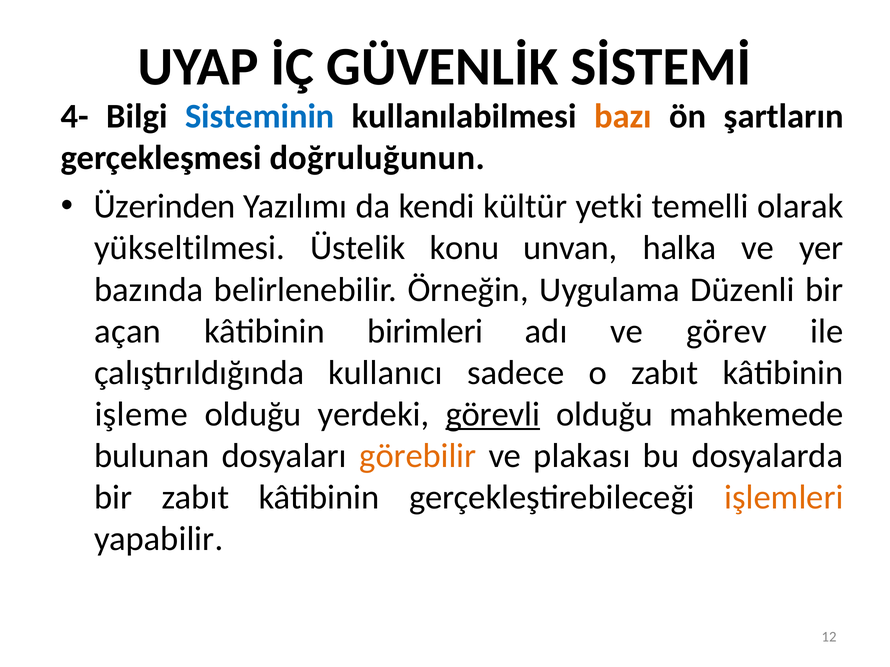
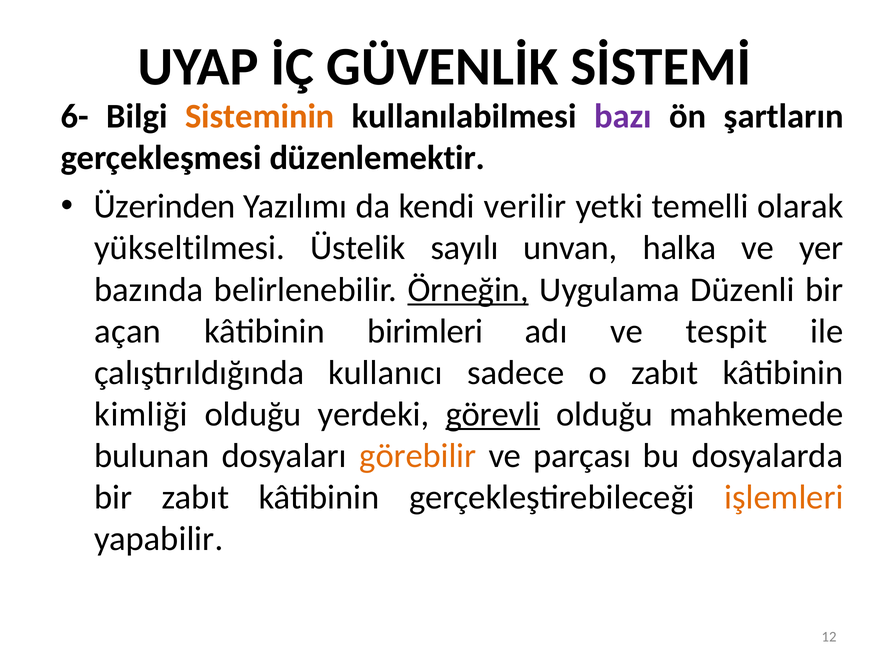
4-: 4- -> 6-
Sisteminin colour: blue -> orange
bazı colour: orange -> purple
doğruluğunun: doğruluğunun -> düzenlemektir
kültür: kültür -> verilir
konu: konu -> sayılı
Örneğin underline: none -> present
görev: görev -> tespit
işleme: işleme -> kimliği
plakası: plakası -> parçası
